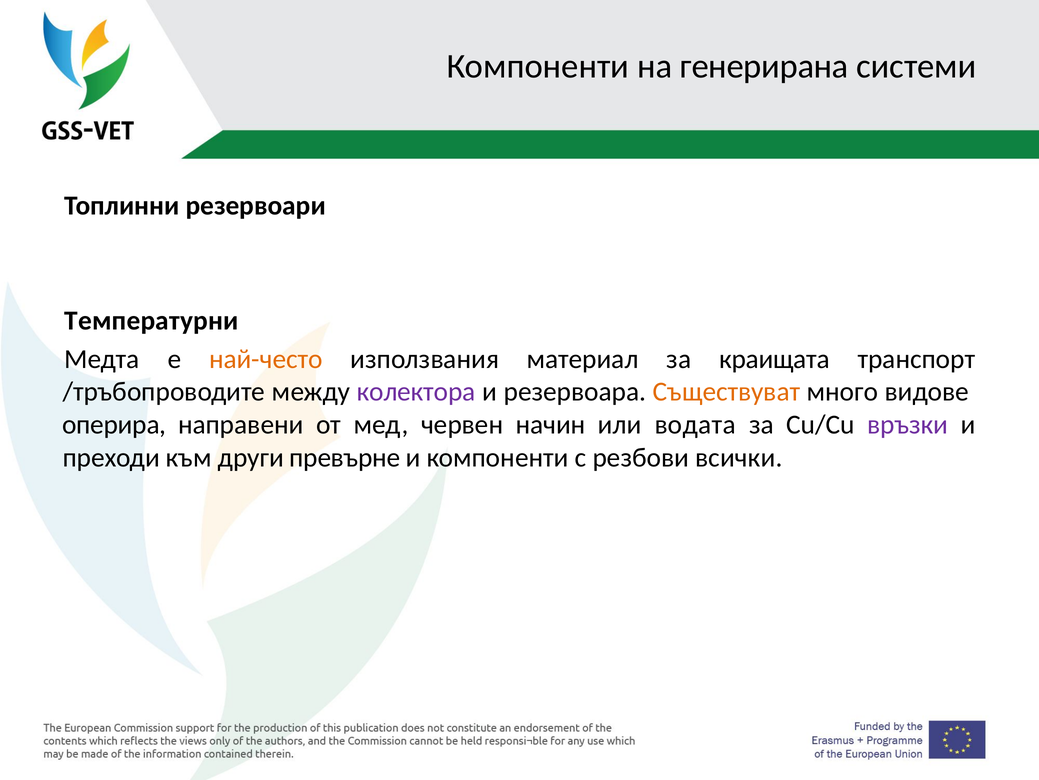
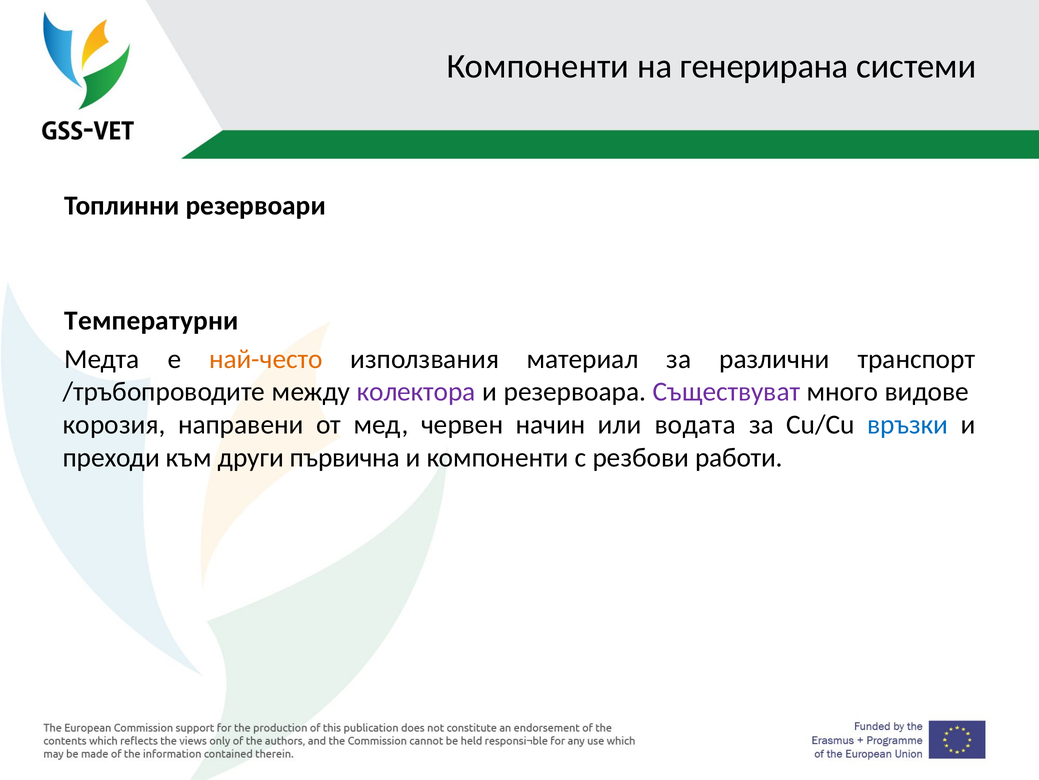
краищата: краищата -> различни
Съществуват colour: orange -> purple
оперира: оперира -> корозия
връзки colour: purple -> blue
превърне: превърне -> първична
всички: всички -> работи
